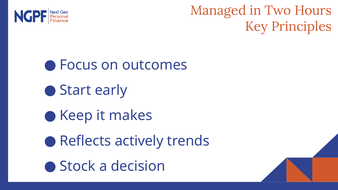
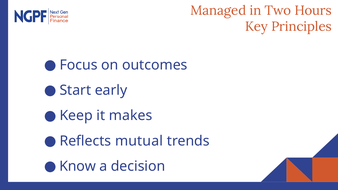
actively: actively -> mutual
Stock: Stock -> Know
